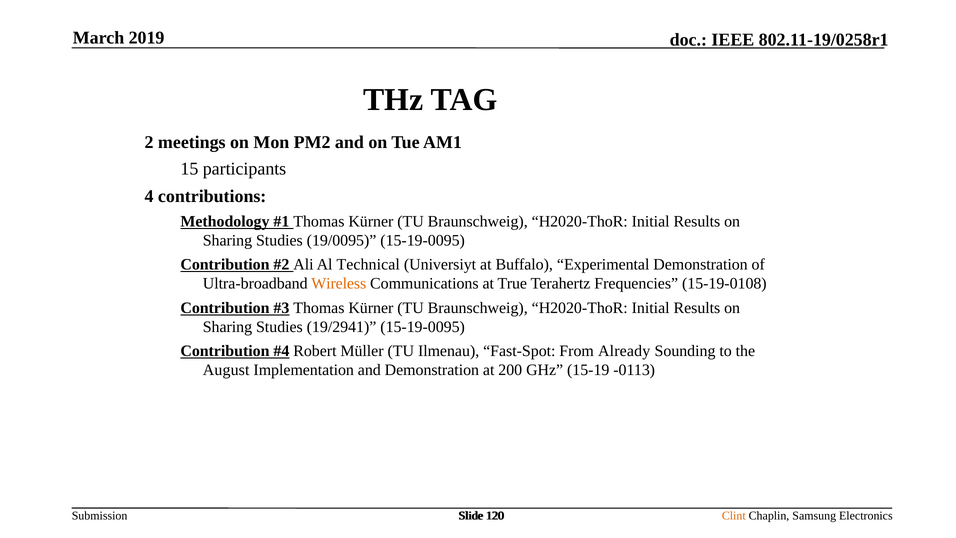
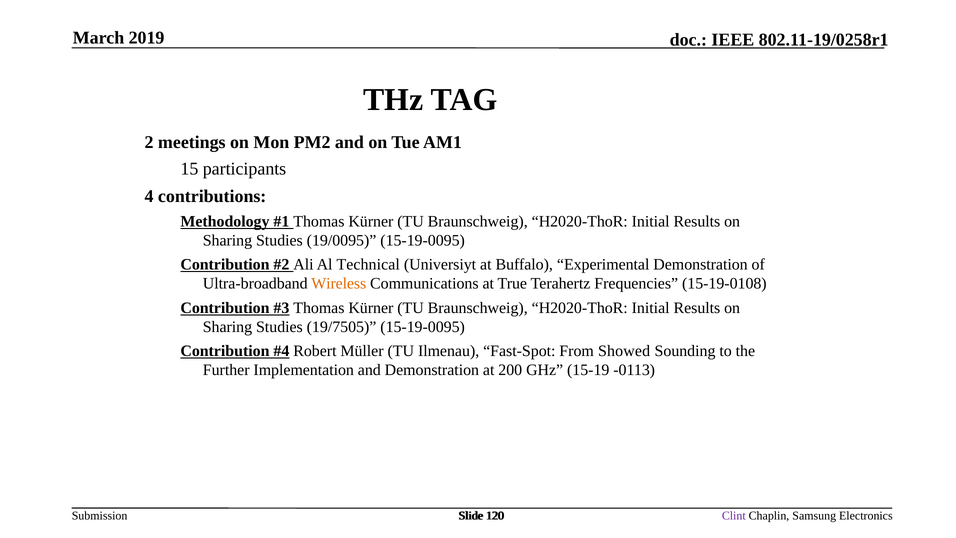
19/2941: 19/2941 -> 19/7505
Already: Already -> Showed
August: August -> Further
Clint colour: orange -> purple
